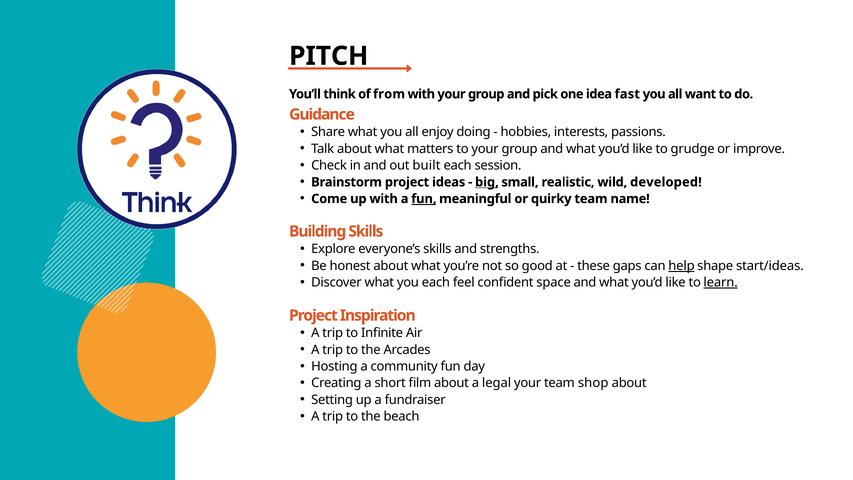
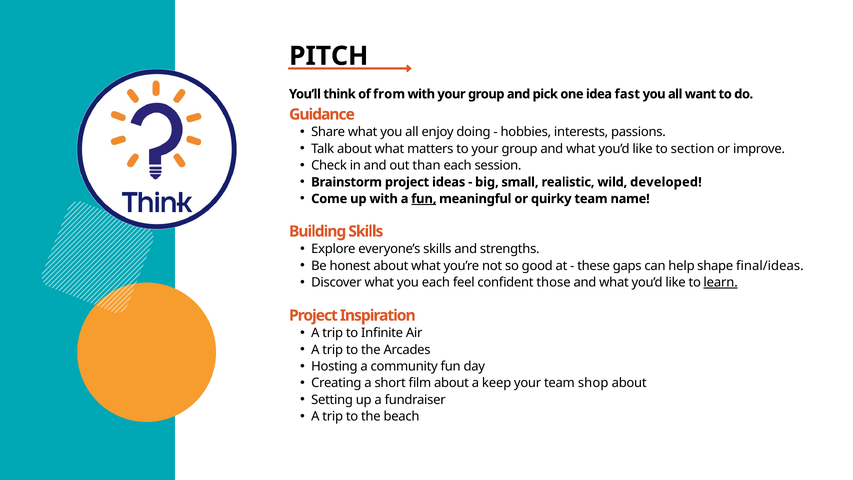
grudge: grudge -> section
built: built -> than
big underline: present -> none
help underline: present -> none
start/ideas: start/ideas -> final/ideas
space: space -> those
legal: legal -> keep
